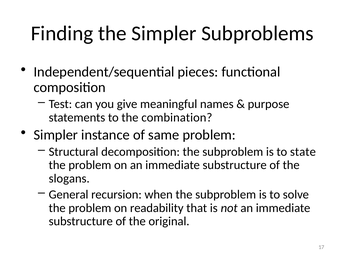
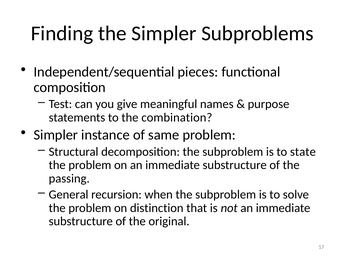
slogans: slogans -> passing
readability: readability -> distinction
